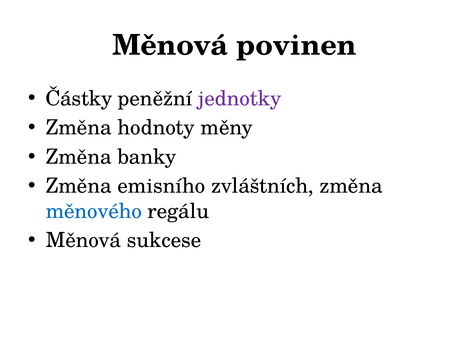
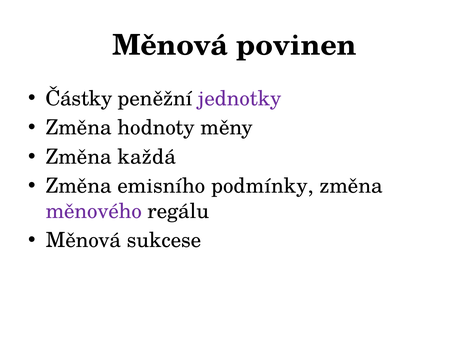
banky: banky -> každá
zvláštních: zvláštních -> podmínky
měnového colour: blue -> purple
